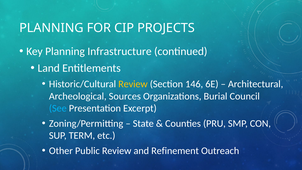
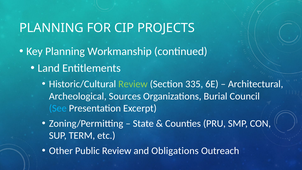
Infrastructure: Infrastructure -> Workmanship
Review at (133, 84) colour: yellow -> light green
146: 146 -> 335
Refinement: Refinement -> Obligations
